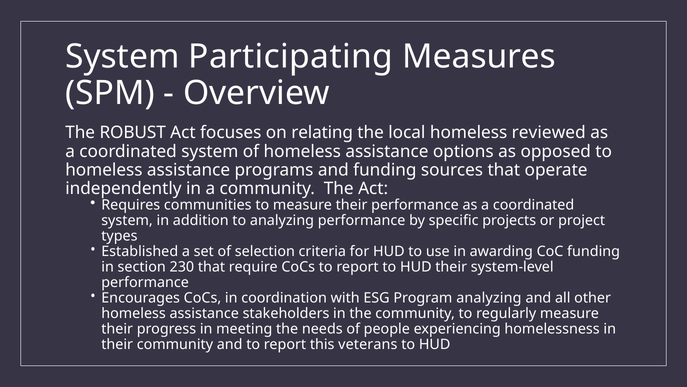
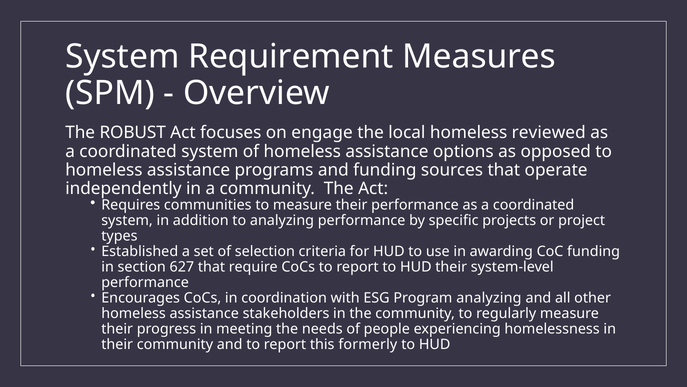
Participating: Participating -> Requirement
relating: relating -> engage
230: 230 -> 627
veterans: veterans -> formerly
